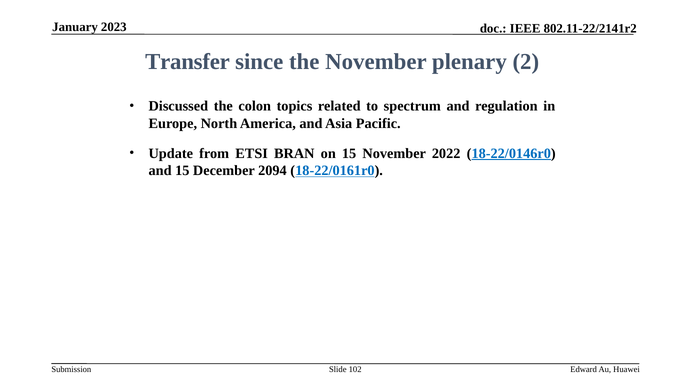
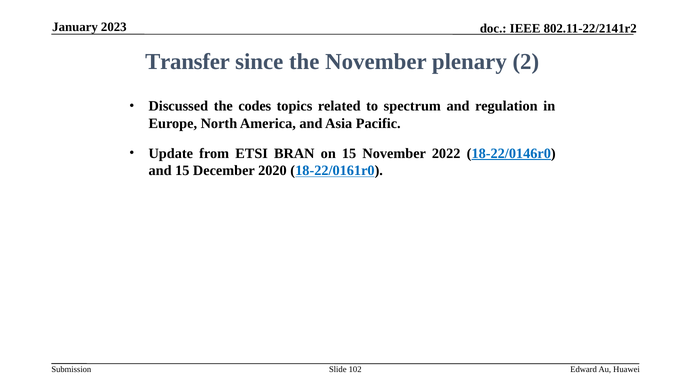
colon: colon -> codes
2094: 2094 -> 2020
